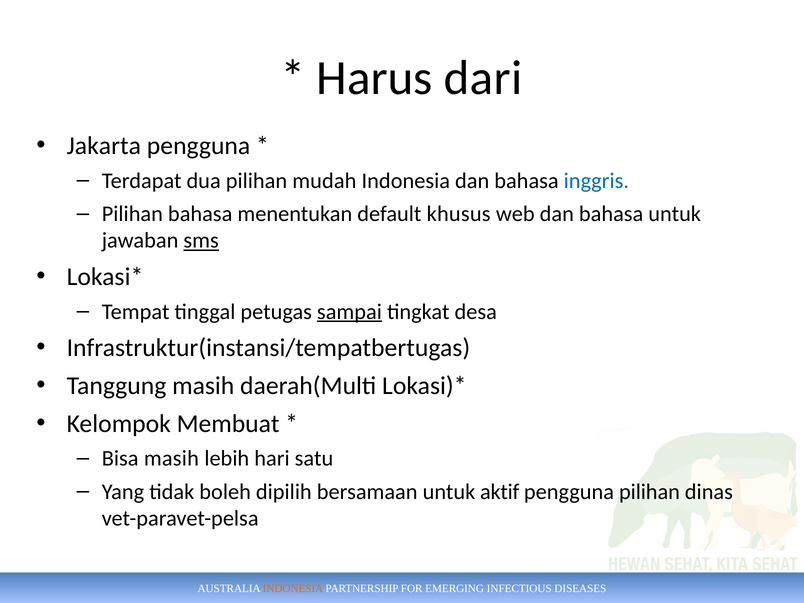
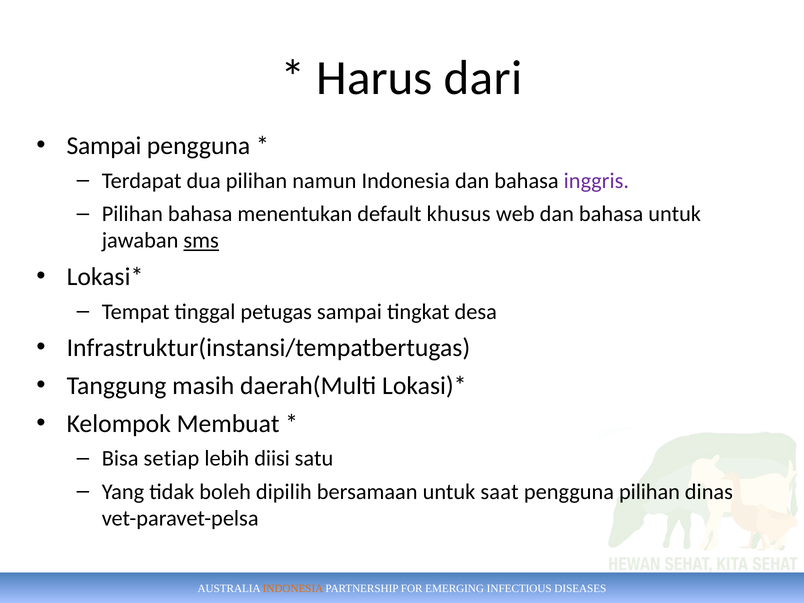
Jakarta at (104, 146): Jakarta -> Sampai
mudah: mudah -> namun
inggris colour: blue -> purple
sampai at (349, 312) underline: present -> none
Bisa masih: masih -> setiap
hari: hari -> diisi
aktif: aktif -> saat
